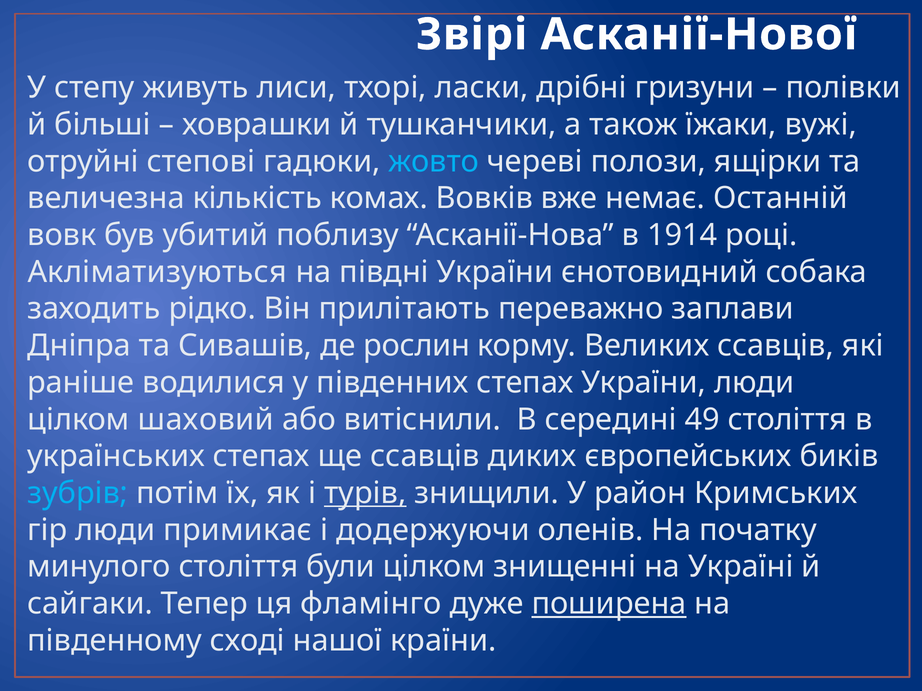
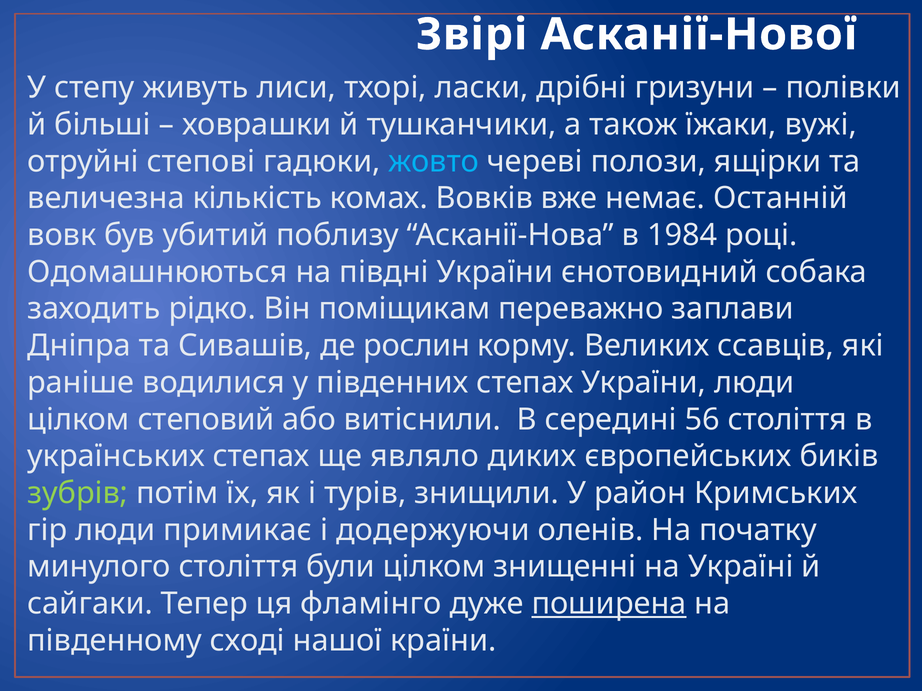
1914: 1914 -> 1984
Акліматизуються: Акліматизуються -> Одомашнюються
прилітають: прилітають -> поміщикам
шаховий: шаховий -> степовий
49: 49 -> 56
ще ссавців: ссавців -> являло
зубрів colour: light blue -> light green
турів underline: present -> none
